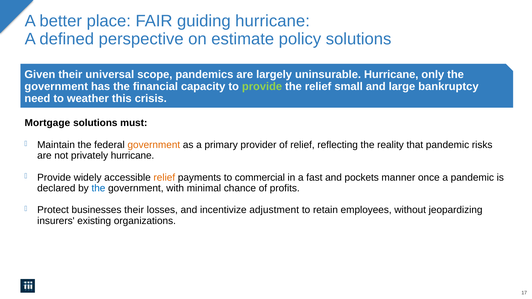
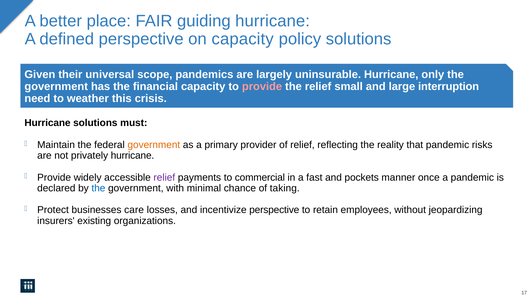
on estimate: estimate -> capacity
provide at (262, 87) colour: light green -> pink
bankruptcy: bankruptcy -> interruption
Mortgage at (47, 123): Mortgage -> Hurricane
relief at (164, 178) colour: orange -> purple
profits: profits -> taking
businesses their: their -> care
incentivize adjustment: adjustment -> perspective
